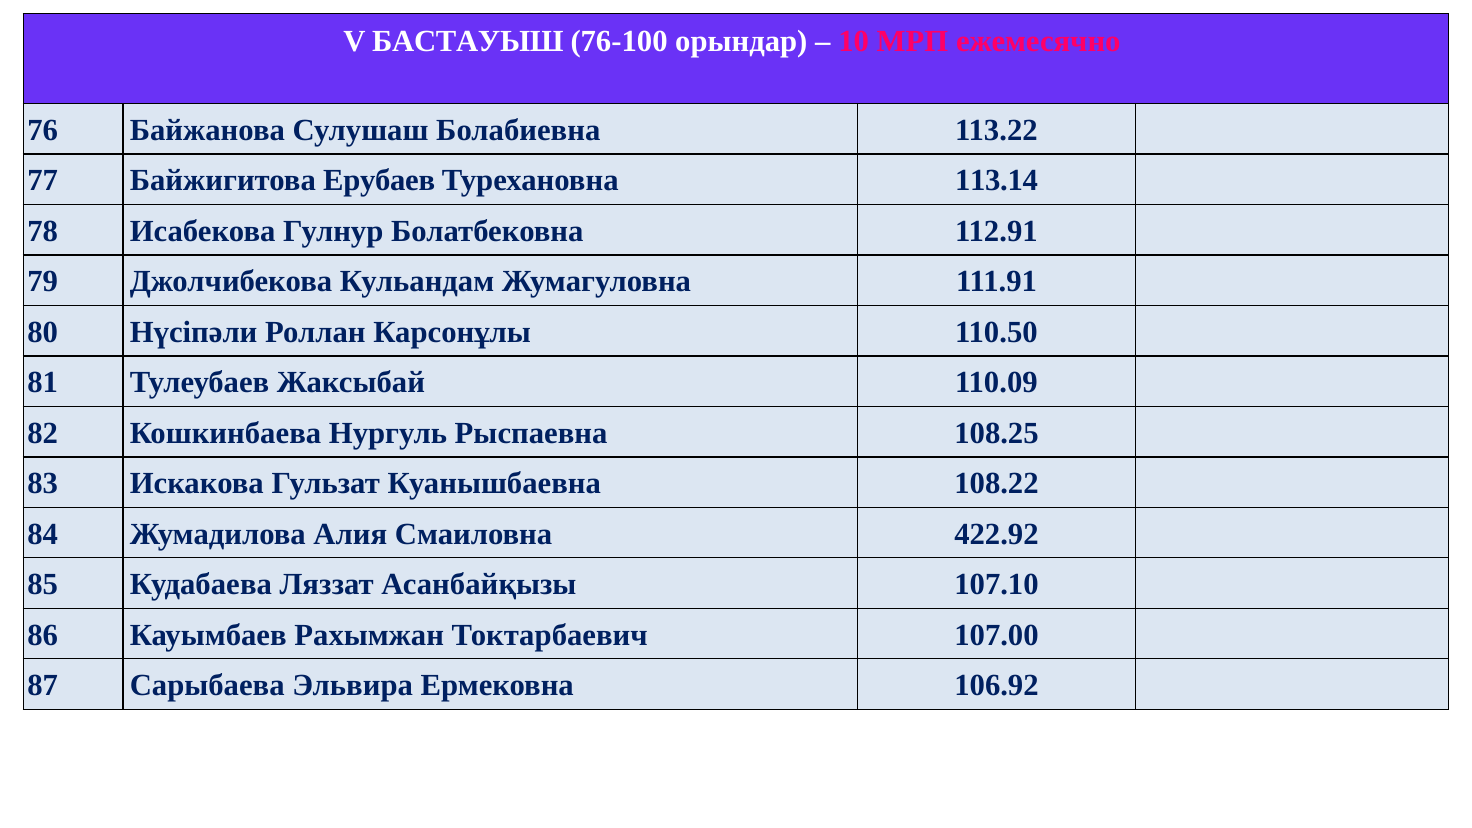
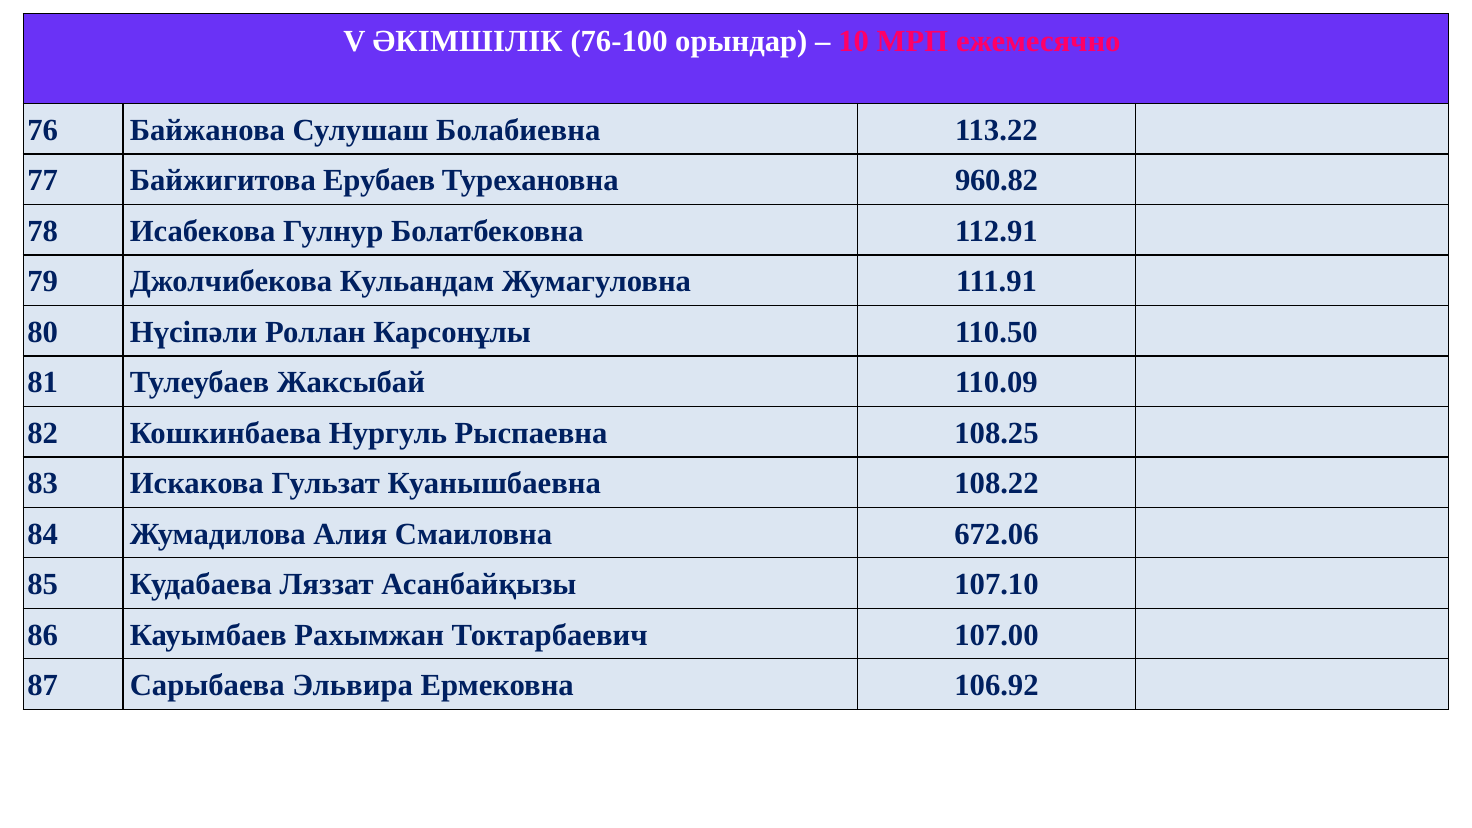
БАСТАУЫШ: БАСТАУЫШ -> ӘКІМШІЛІК
113.14: 113.14 -> 960.82
422.92: 422.92 -> 672.06
